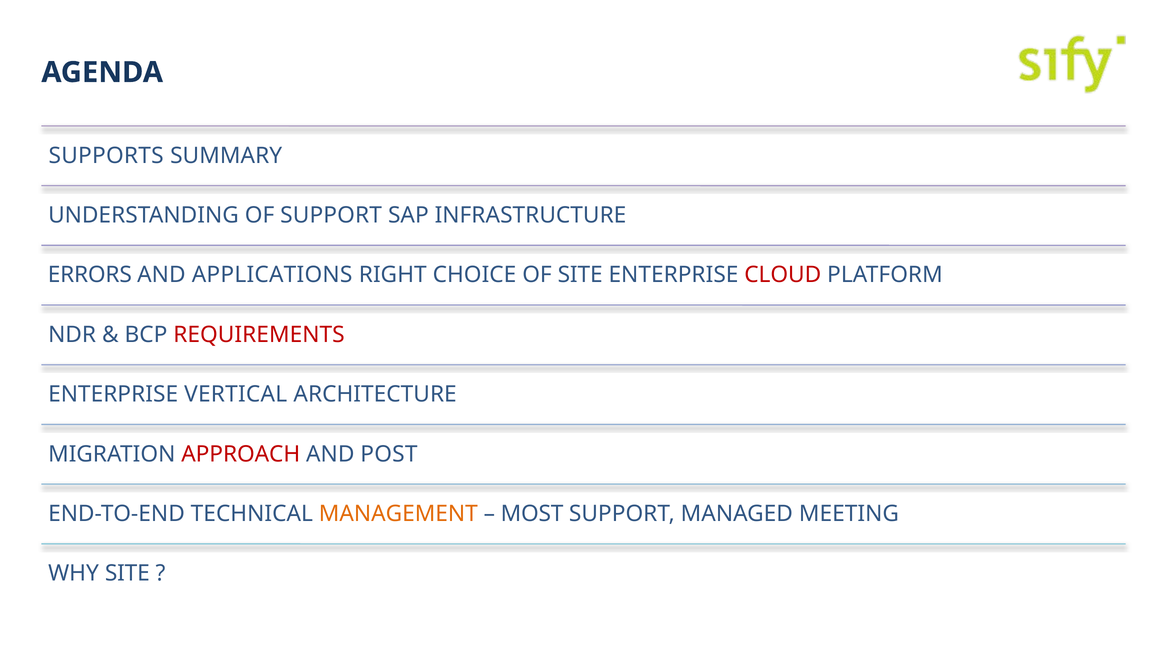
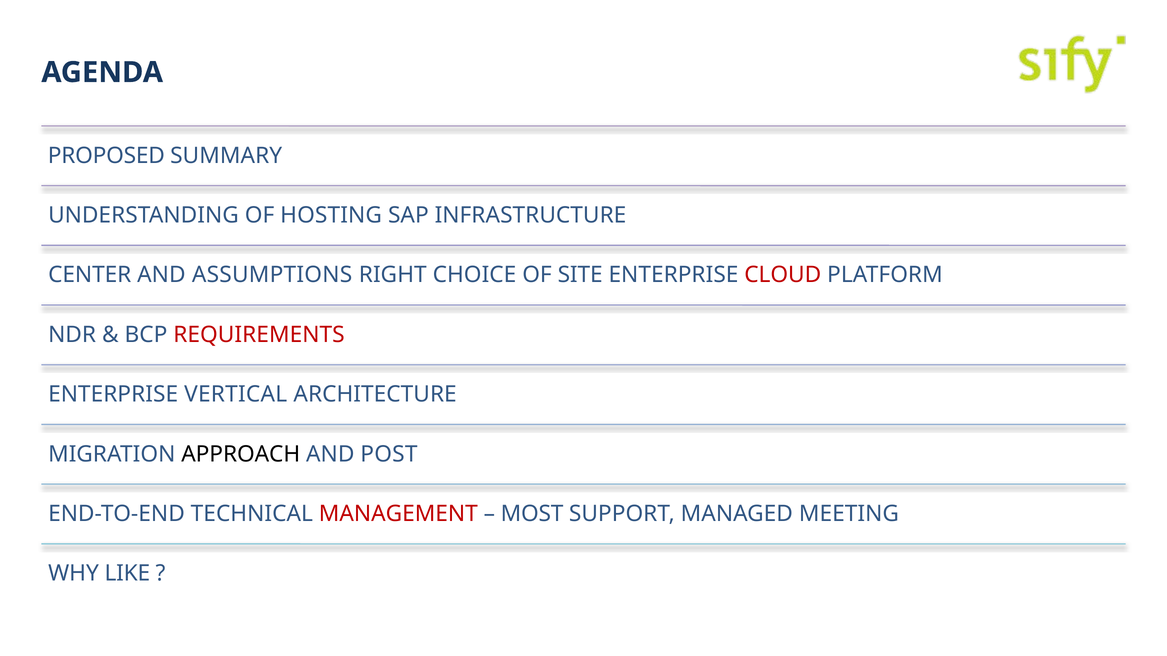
SUPPORTS: SUPPORTS -> PROPOSED
OF SUPPORT: SUPPORT -> HOSTING
ERRORS: ERRORS -> CENTER
APPLICATIONS: APPLICATIONS -> ASSUMPTIONS
APPROACH colour: red -> black
MANAGEMENT colour: orange -> red
WHY SITE: SITE -> LIKE
